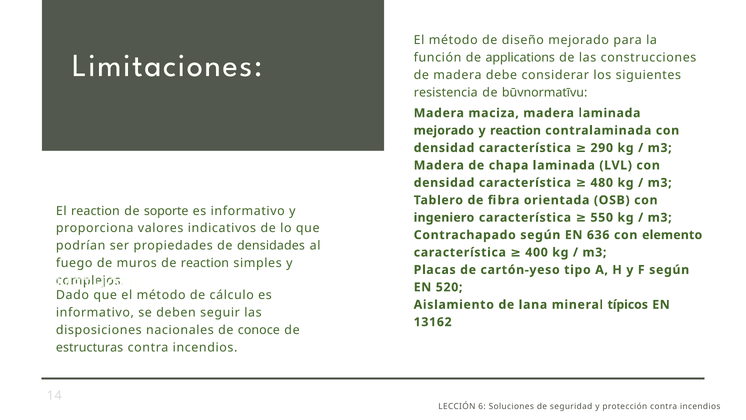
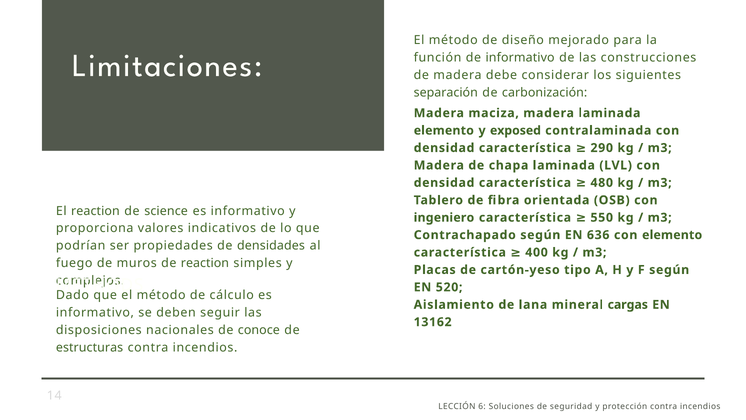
de applications: applications -> informativo
resistencia: resistencia -> separación
būvnormatīvu: būvnormatīvu -> carbonización
mejorado at (444, 130): mejorado -> elemento
y reaction: reaction -> exposed
soporte: soporte -> science
típicos: típicos -> cargas
